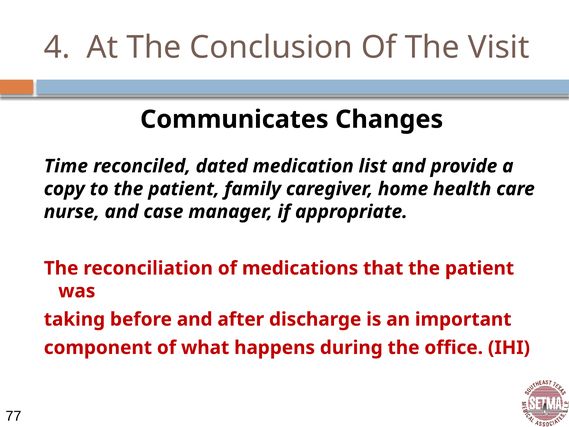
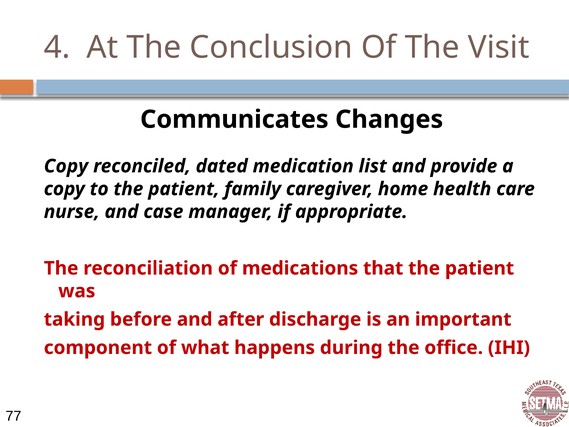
Time at (66, 166): Time -> Copy
